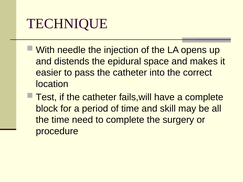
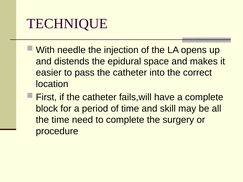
Test: Test -> First
